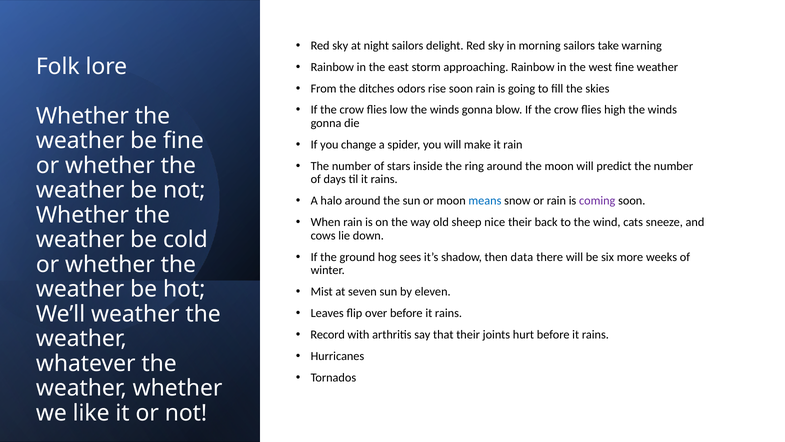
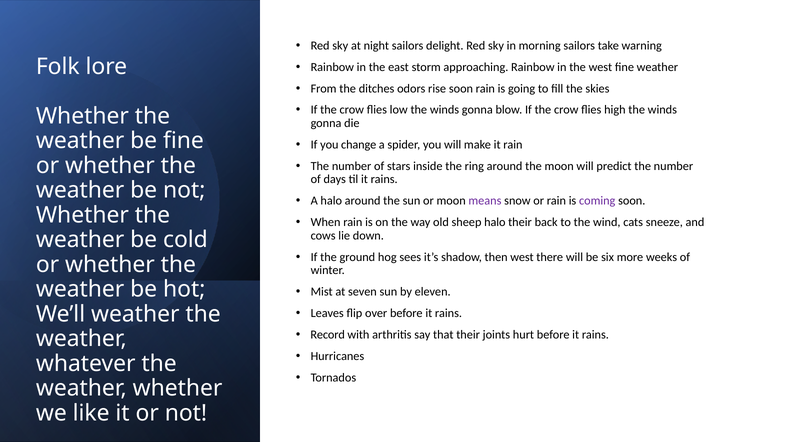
means colour: blue -> purple
sheep nice: nice -> halo
then data: data -> west
